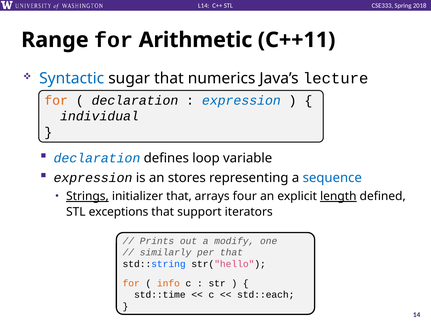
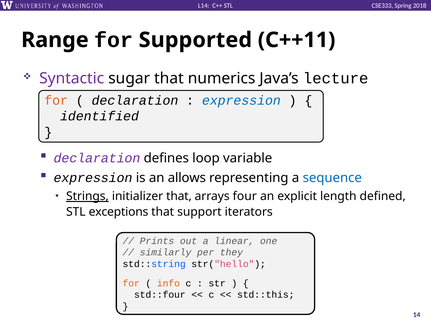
Arithmetic: Arithmetic -> Supported
Syntactic colour: blue -> purple
individual: individual -> identified
declaration at (97, 158) colour: blue -> purple
stores: stores -> allows
length underline: present -> none
modify: modify -> linear
per that: that -> they
std::time: std::time -> std::four
std::each: std::each -> std::this
